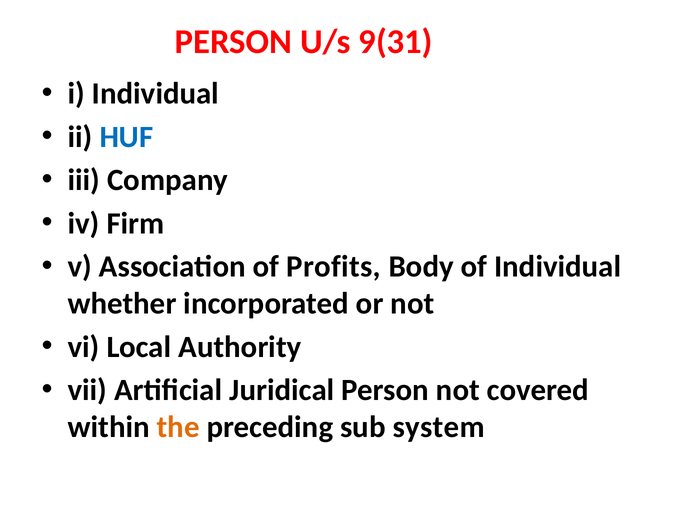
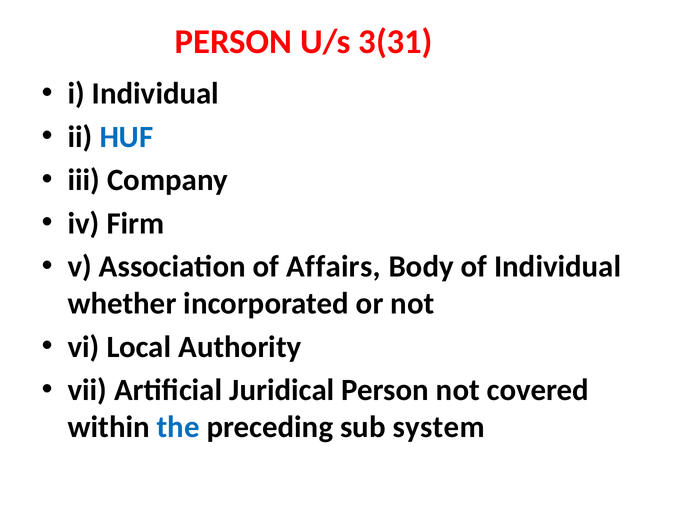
9(31: 9(31 -> 3(31
Profits: Profits -> Affairs
the colour: orange -> blue
